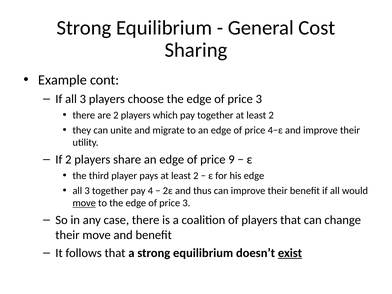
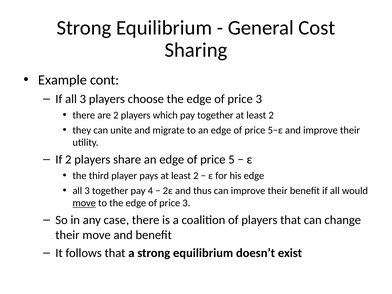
4−ε: 4−ε -> 5−ε
9: 9 -> 5
exist underline: present -> none
